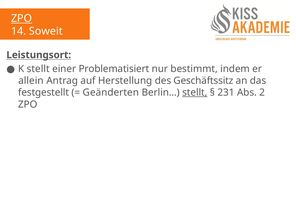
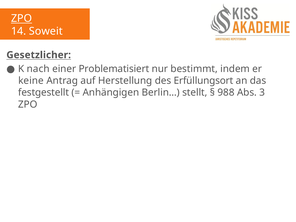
Leistungsort: Leistungsort -> Gesetzlicher
K stellt: stellt -> nach
allein: allein -> keine
Geschäftssitz: Geschäftssitz -> Erfüllungsort
Geänderten: Geänderten -> Anhängigen
stellt at (195, 93) underline: present -> none
231: 231 -> 988
2: 2 -> 3
